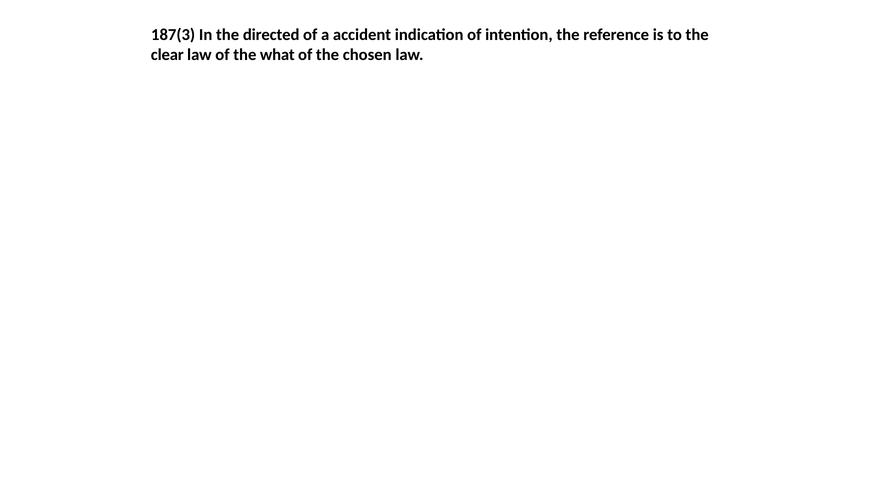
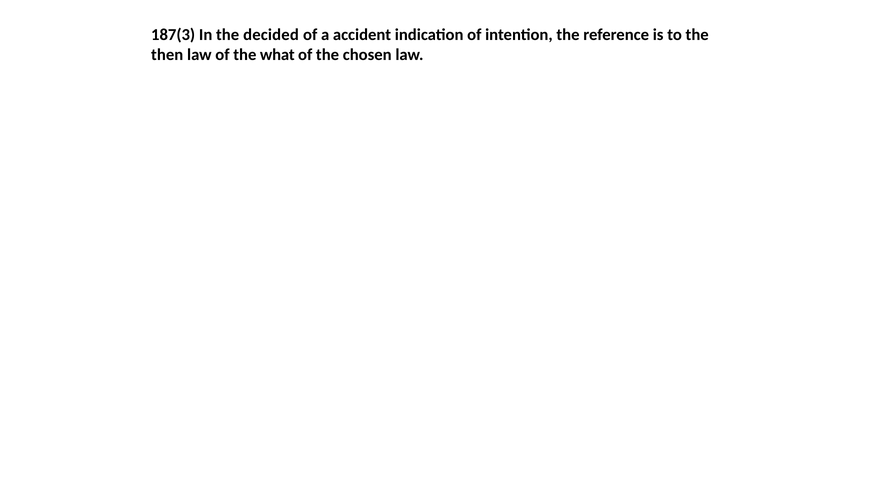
directed: directed -> decided
clear: clear -> then
